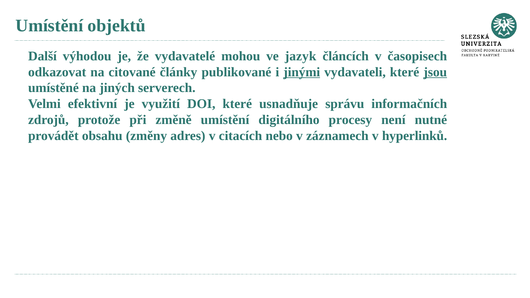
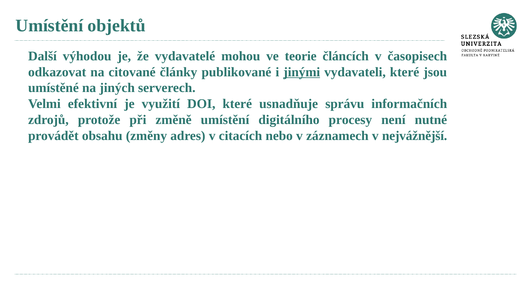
jazyk: jazyk -> teorie
jsou underline: present -> none
hyperlinků: hyperlinků -> nejvážnější
